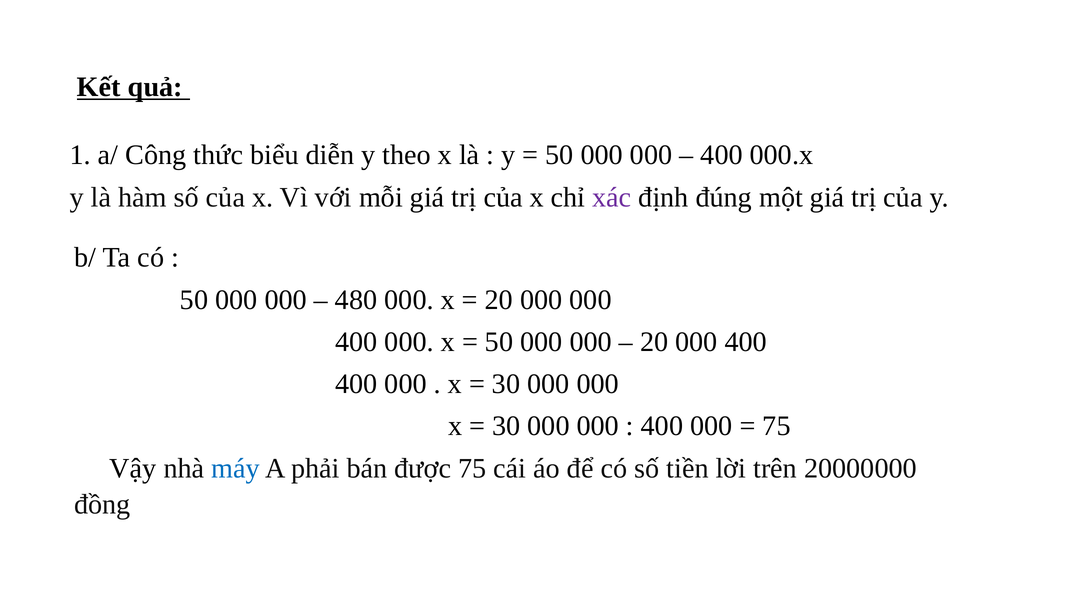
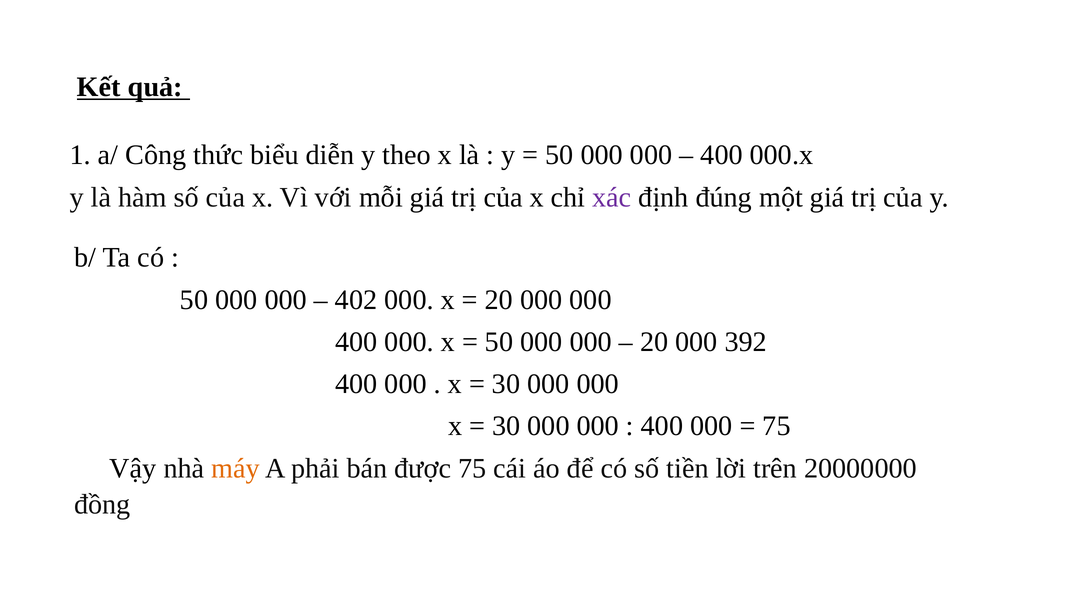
480: 480 -> 402
20 000 400: 400 -> 392
máy colour: blue -> orange
